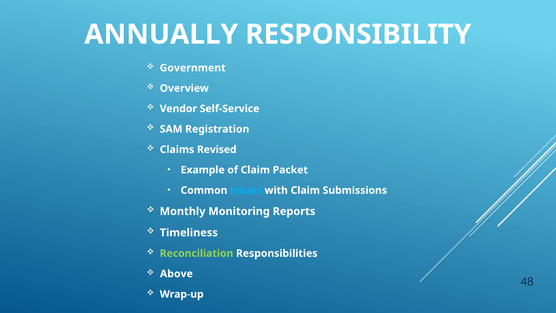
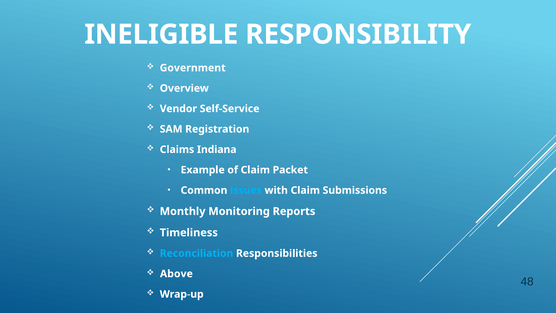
ANNUALLY: ANNUALLY -> INELIGIBLE
Revised: Revised -> Indiana
Reconciliation colour: light green -> light blue
